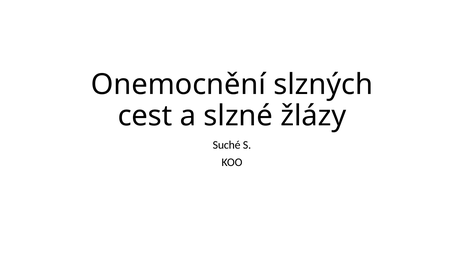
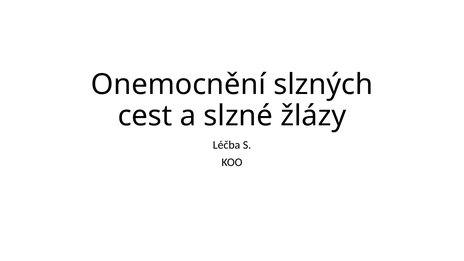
Suché: Suché -> Léčba
